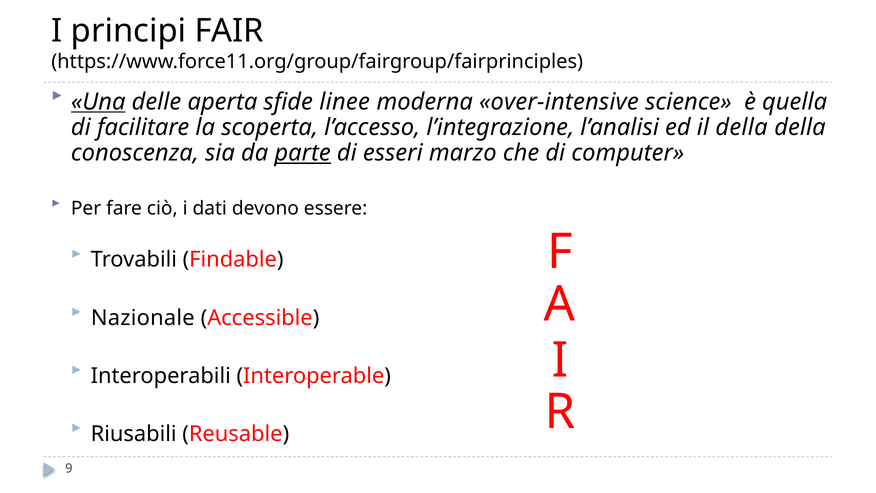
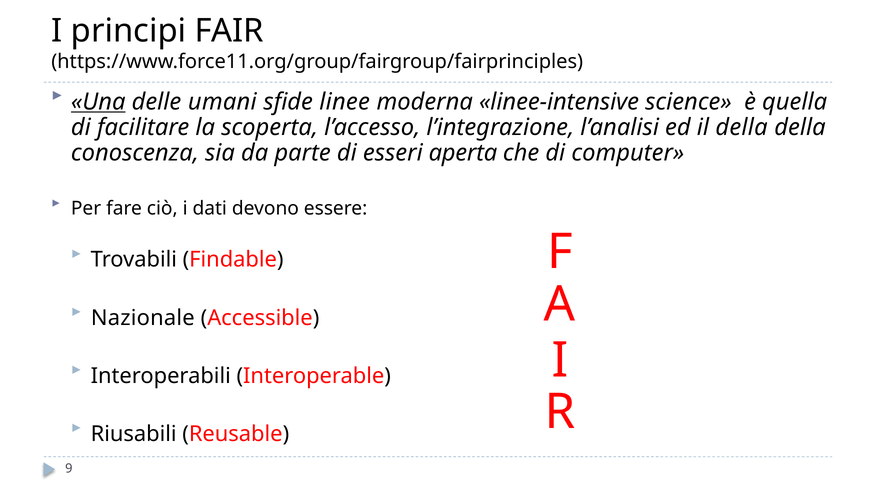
aperta: aperta -> umani
over-intensive: over-intensive -> linee-intensive
parte underline: present -> none
marzo: marzo -> aperta
